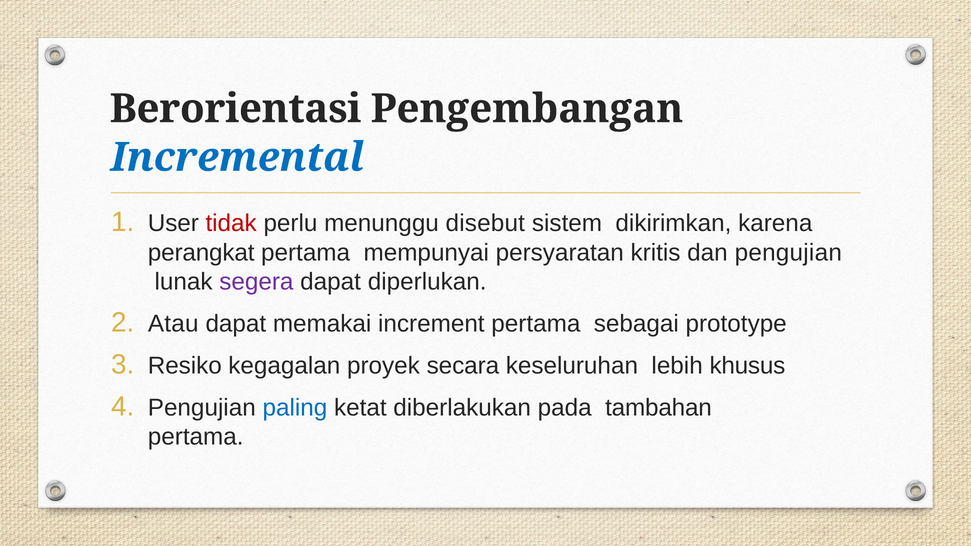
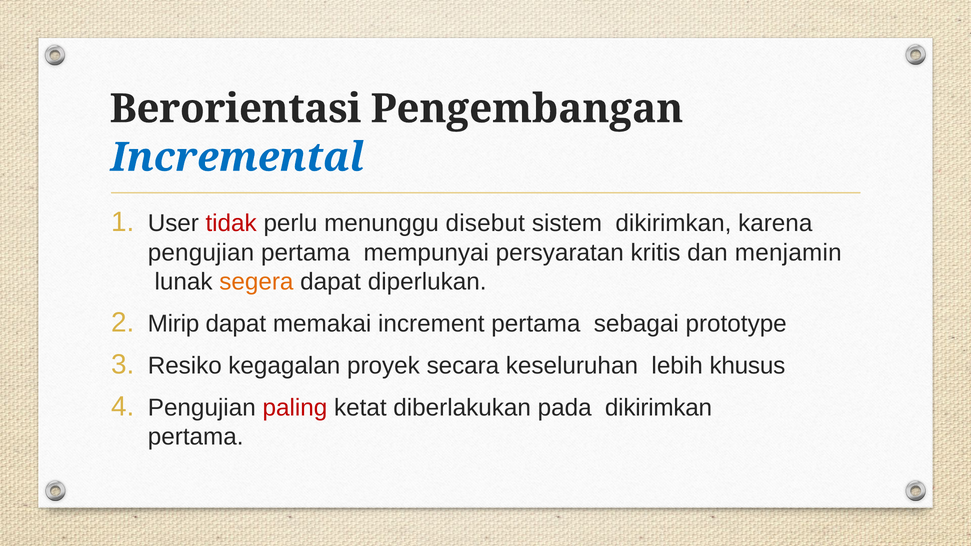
perangkat at (201, 253): perangkat -> pengujian
dan pengujian: pengujian -> menjamin
segera colour: purple -> orange
Atau: Atau -> Mirip
paling colour: blue -> red
pada tambahan: tambahan -> dikirimkan
